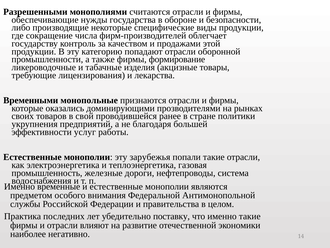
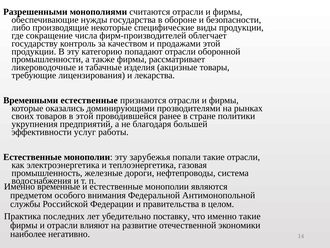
формирование: формирование -> рассматривает
Временными монопольные: монопольные -> естественные
в свой: свой -> этой
